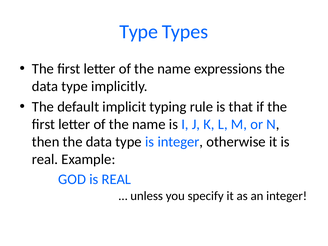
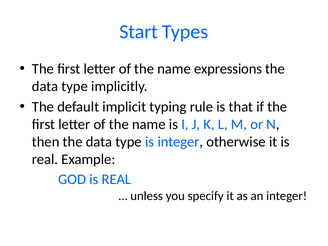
Type at (139, 32): Type -> Start
